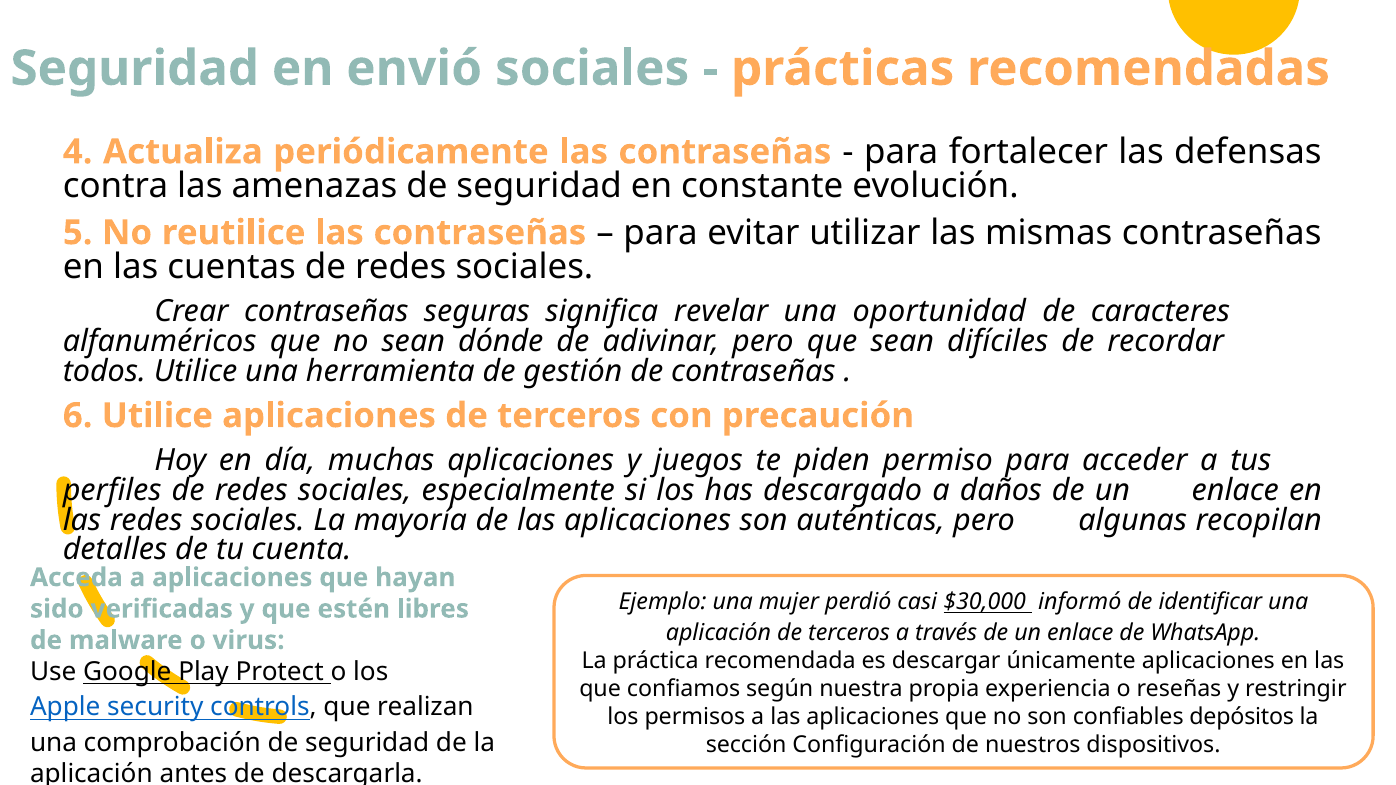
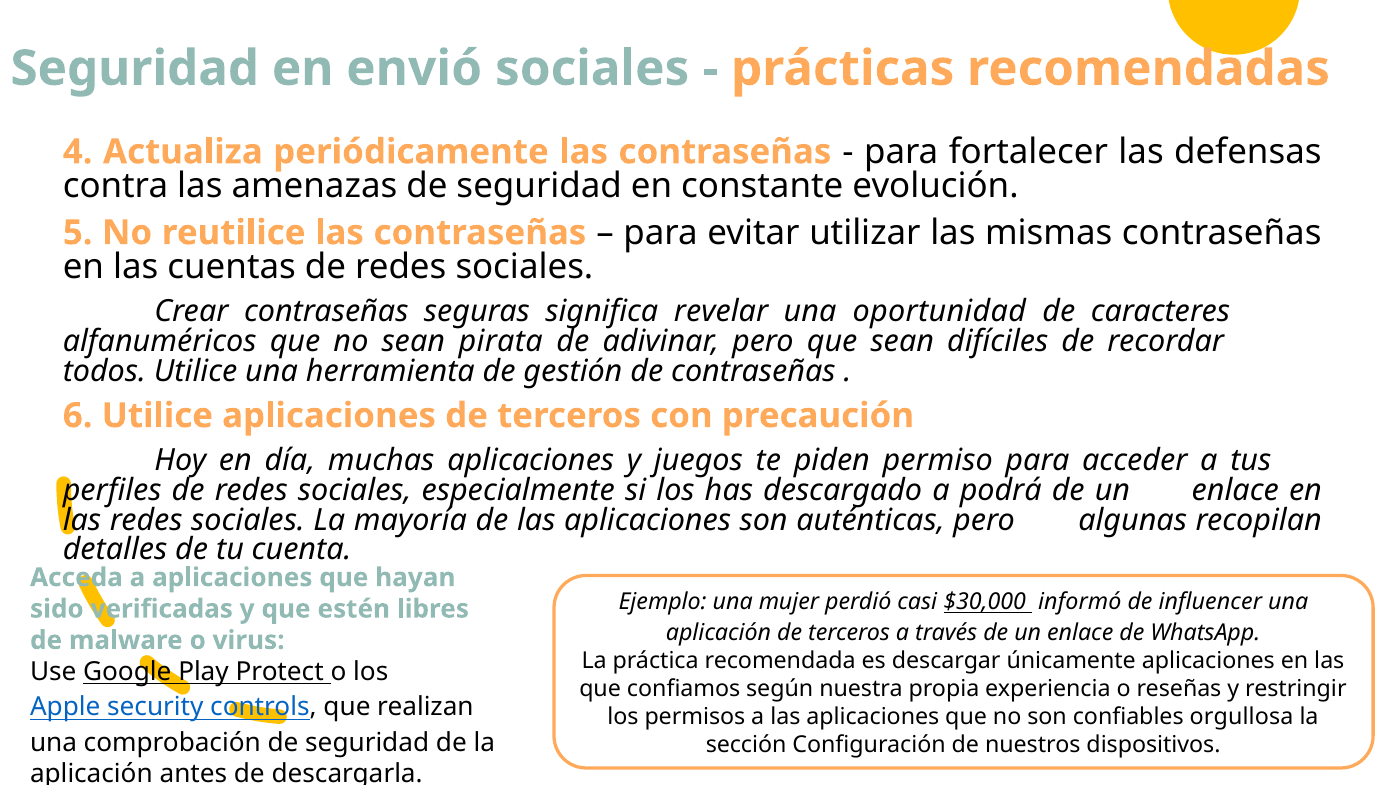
dónde: dónde -> pirata
daños: daños -> podrá
identificar: identificar -> influencer
depósitos: depósitos -> orgullosa
